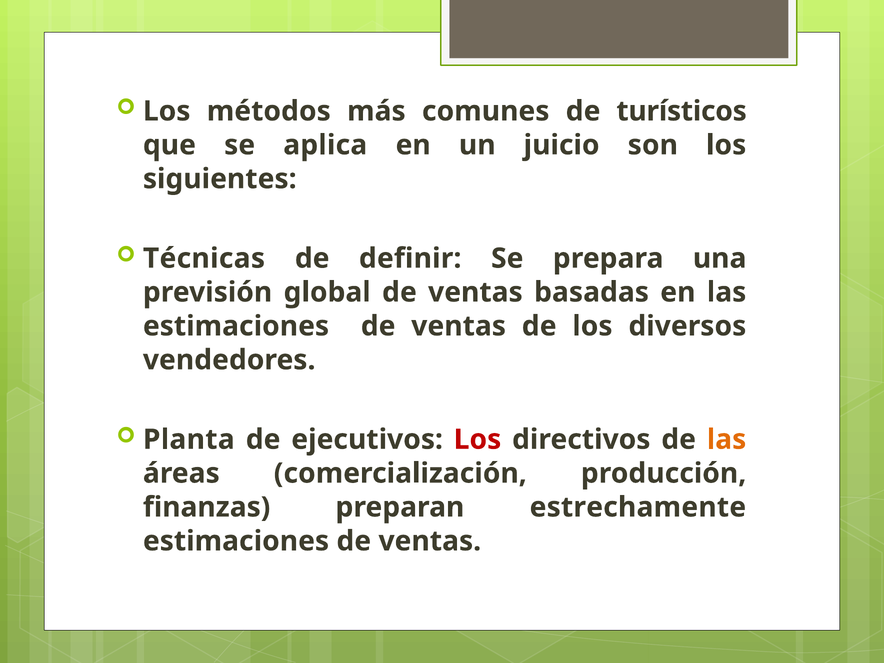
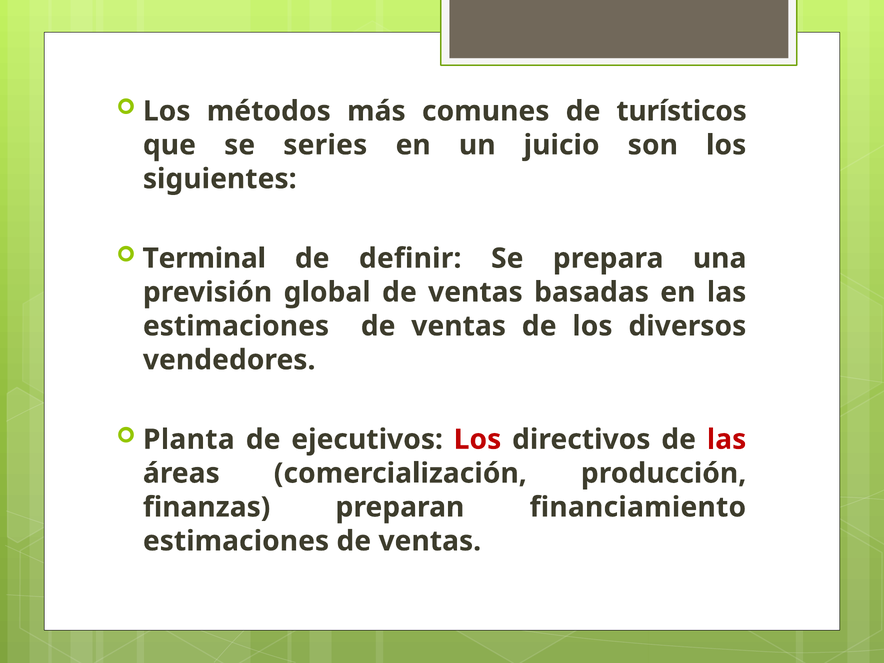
aplica: aplica -> series
Técnicas: Técnicas -> Terminal
las at (727, 439) colour: orange -> red
estrechamente: estrechamente -> financiamiento
